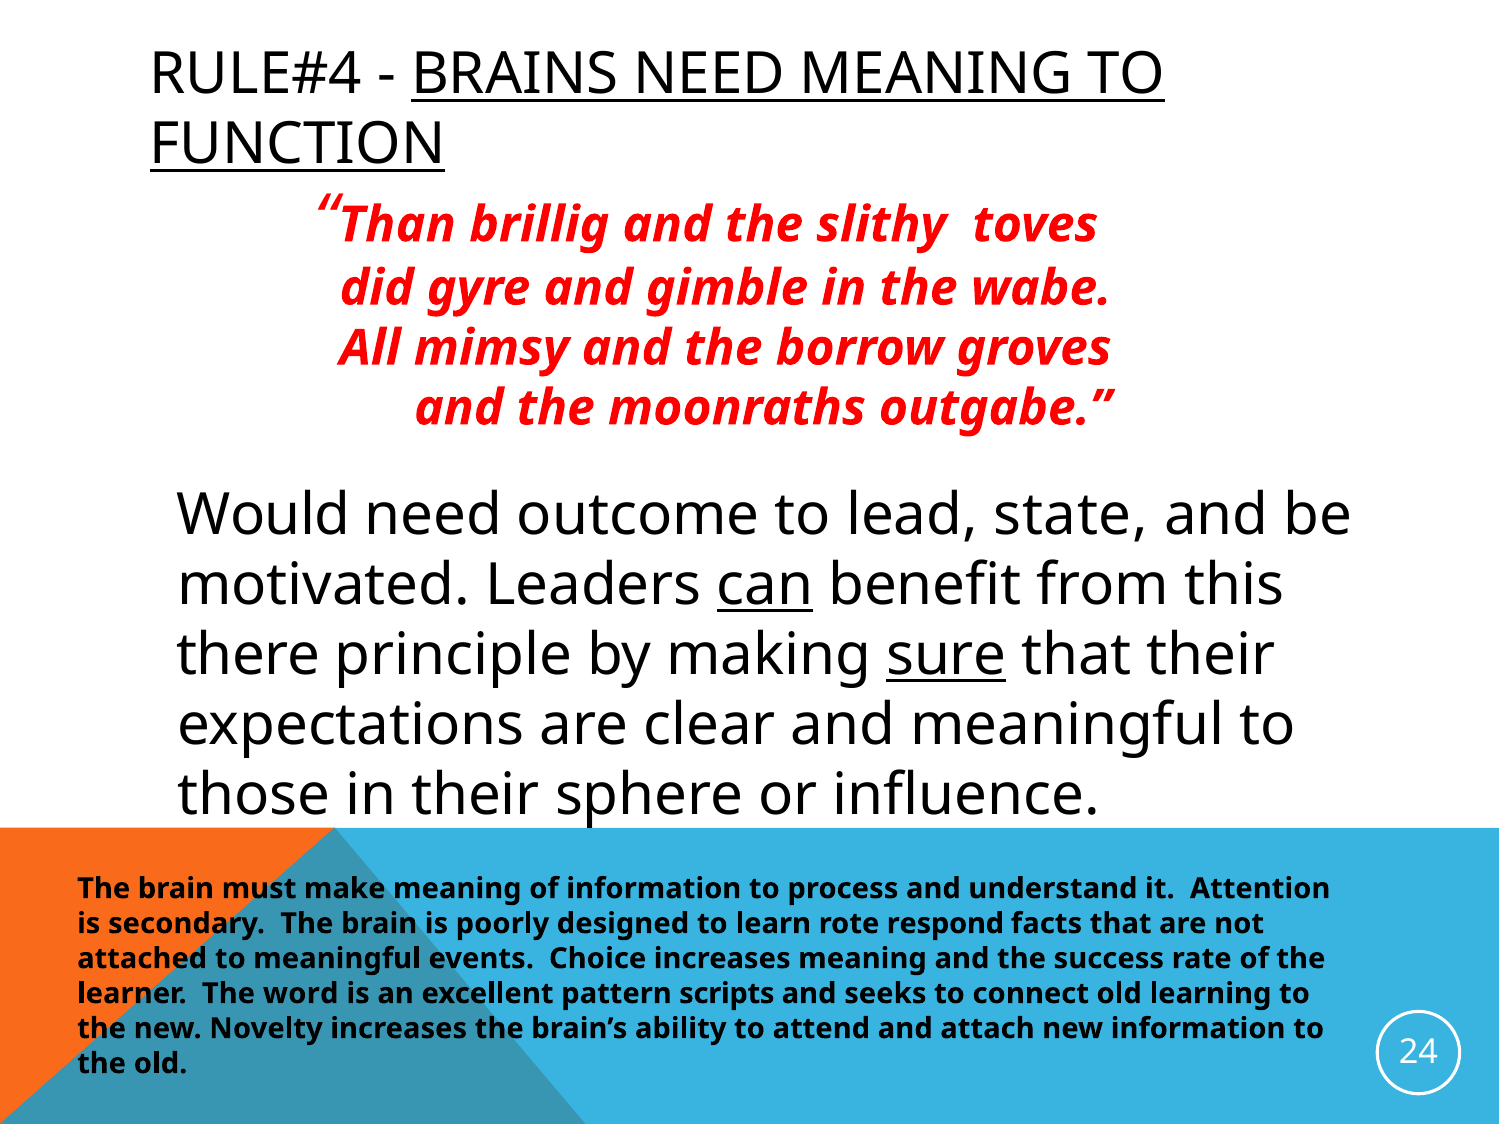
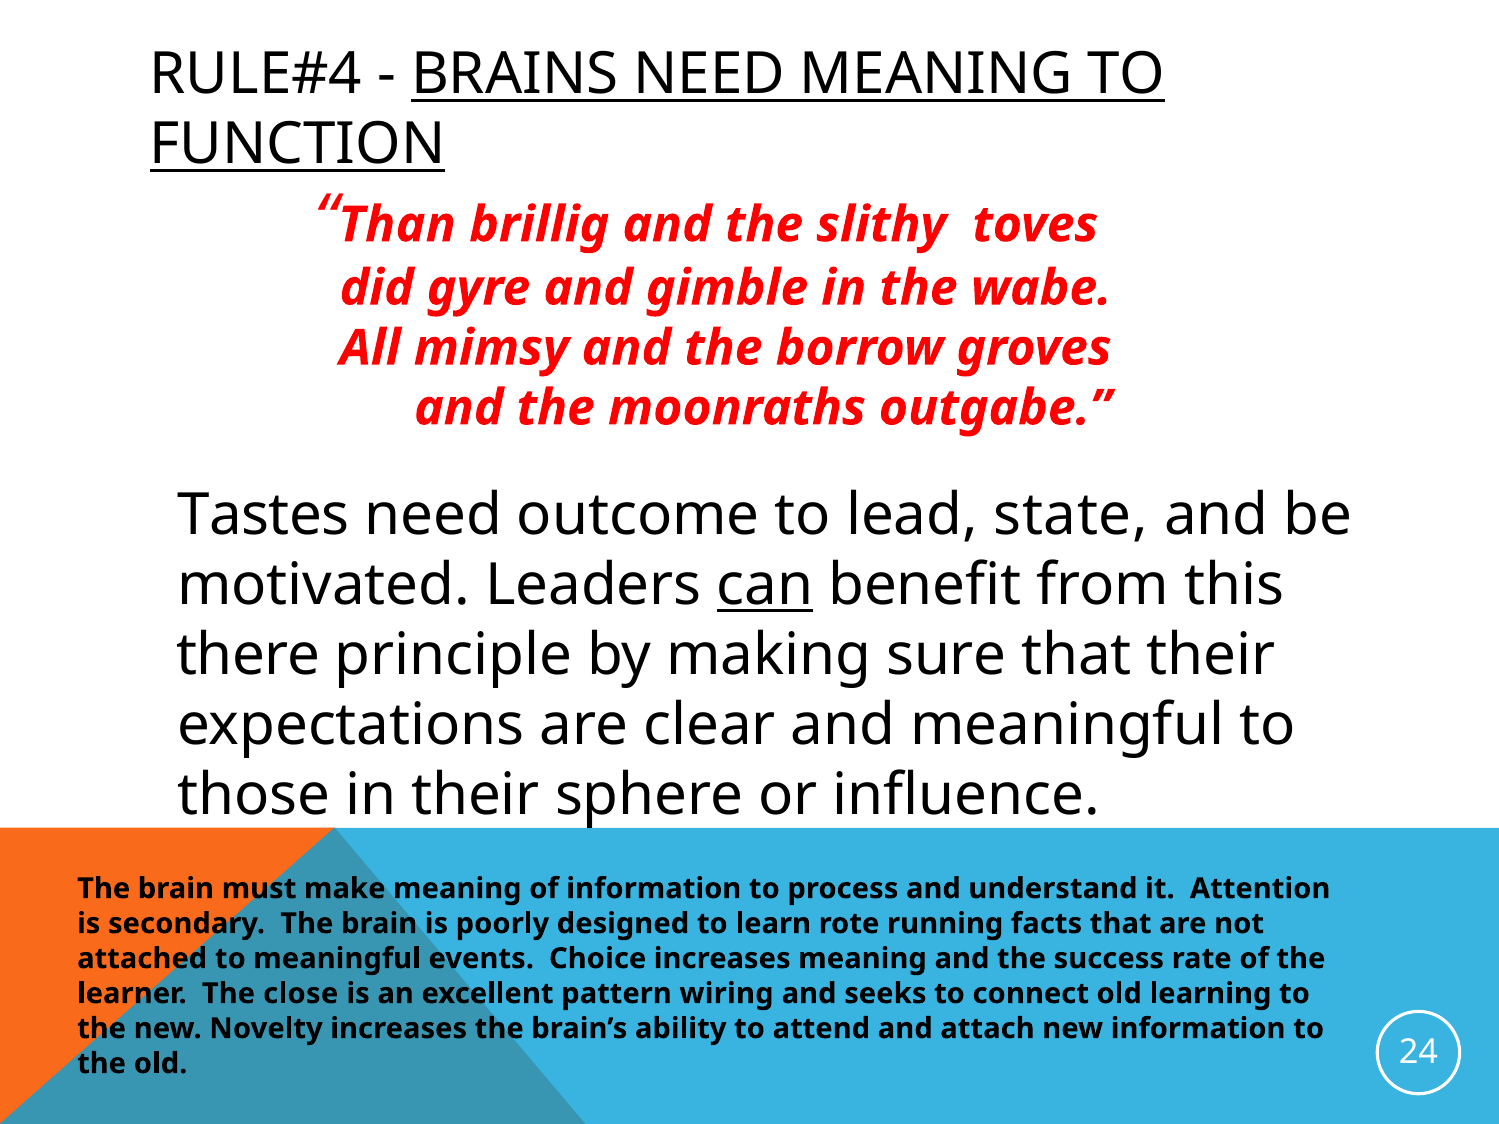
Would: Would -> Tastes
sure underline: present -> none
respond: respond -> running
word: word -> close
scripts: scripts -> wiring
